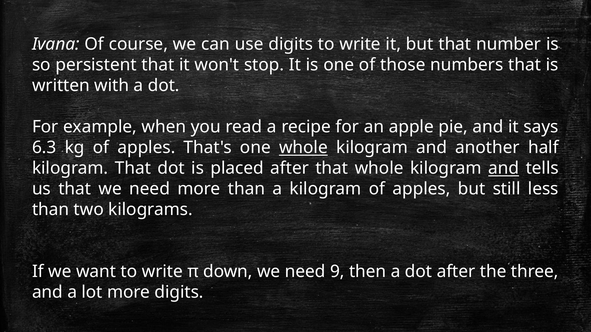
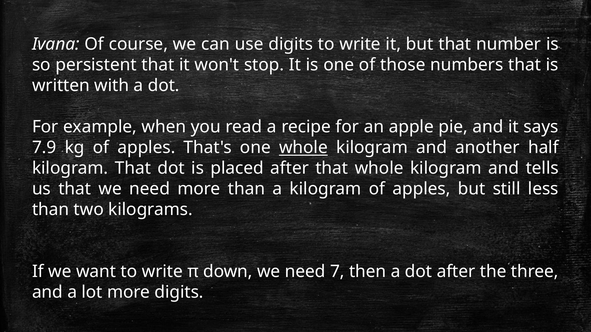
6.3: 6.3 -> 7.9
and at (504, 169) underline: present -> none
9: 9 -> 7
